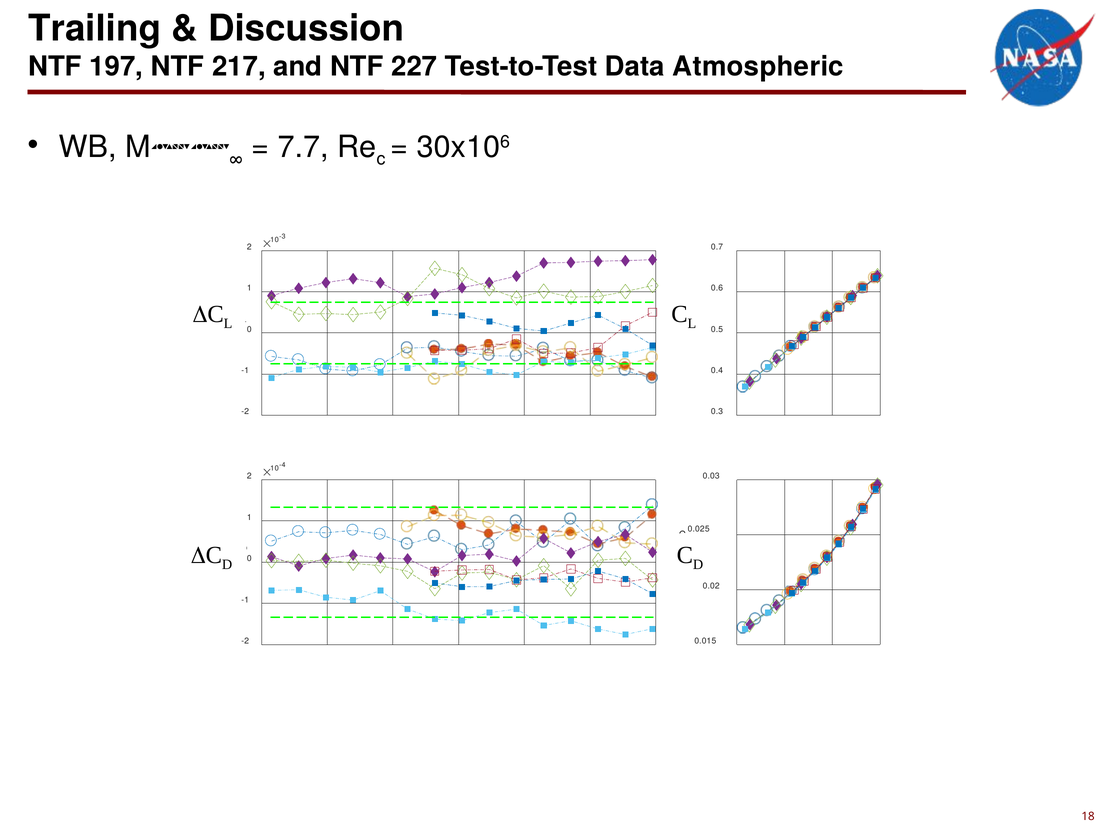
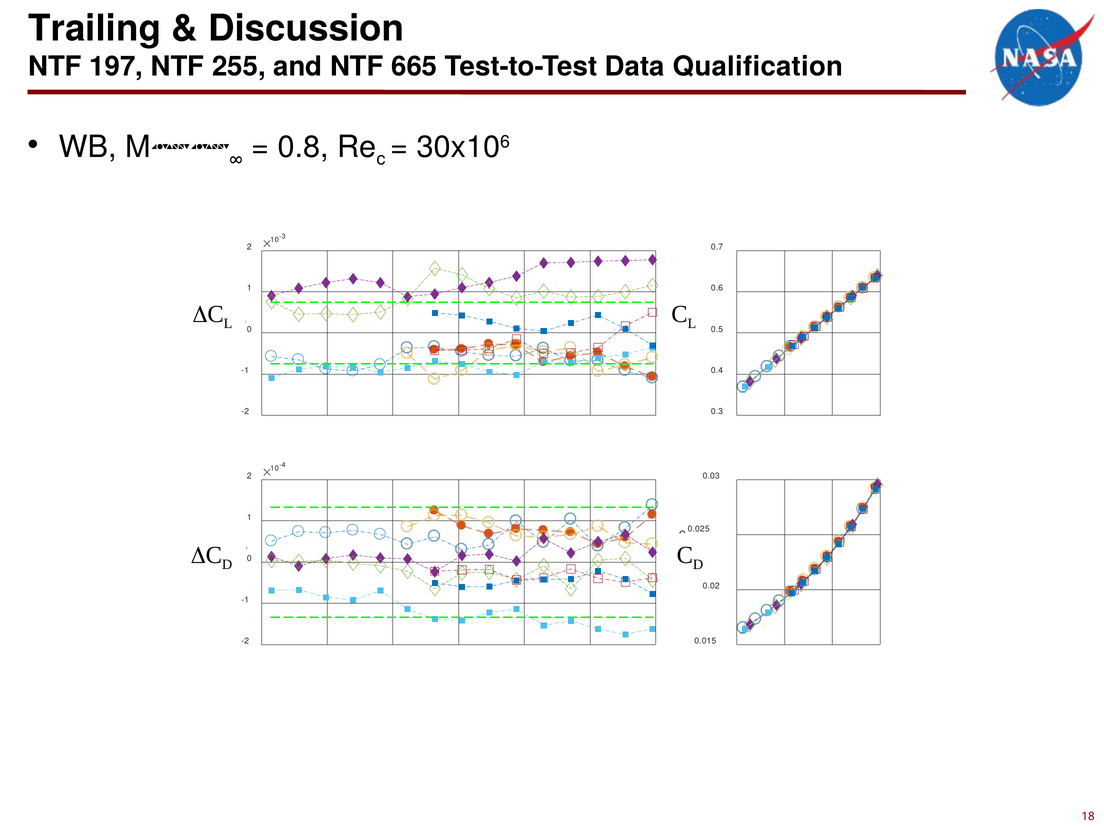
217: 217 -> 255
227: 227 -> 665
Atmospheric: Atmospheric -> Qualification
7.7: 7.7 -> 0.8
